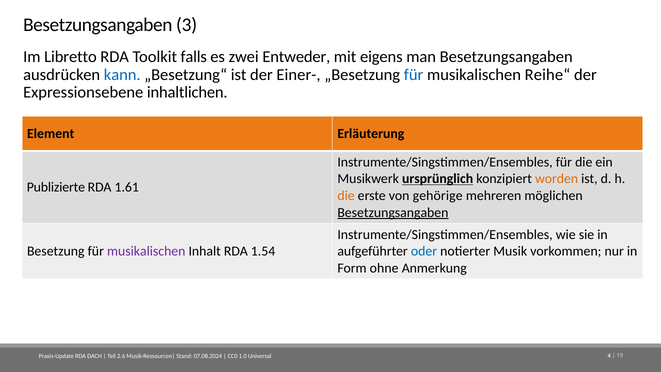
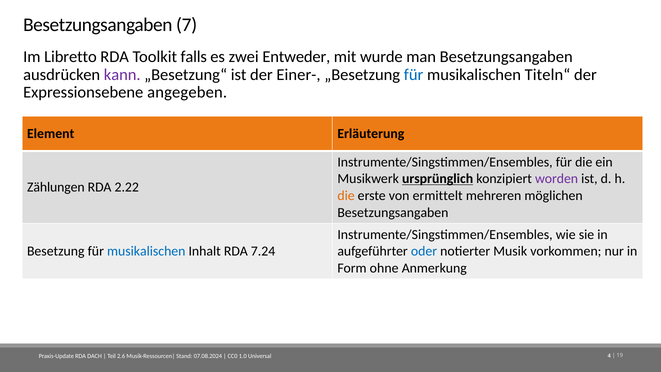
3: 3 -> 7
eigens: eigens -> wurde
kann colour: blue -> purple
Reihe“: Reihe“ -> Titeln“
inhaltlichen: inhaltlichen -> angegeben
worden colour: orange -> purple
Publizierte: Publizierte -> Zählungen
1.61: 1.61 -> 2.22
gehörige: gehörige -> ermittelt
Besetzungsangaben at (393, 213) underline: present -> none
musikalischen at (146, 251) colour: purple -> blue
1.54: 1.54 -> 7.24
